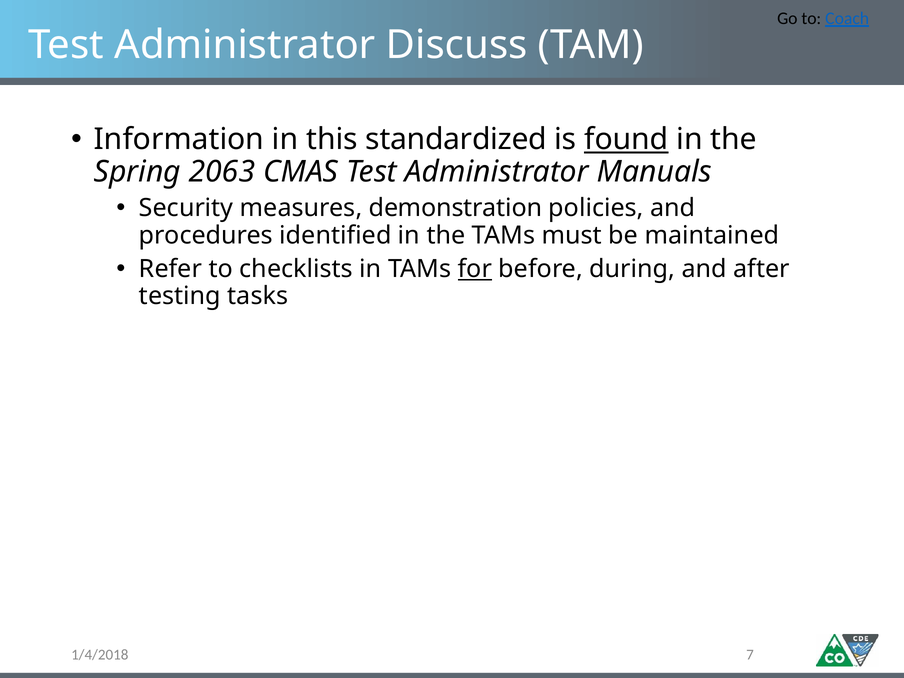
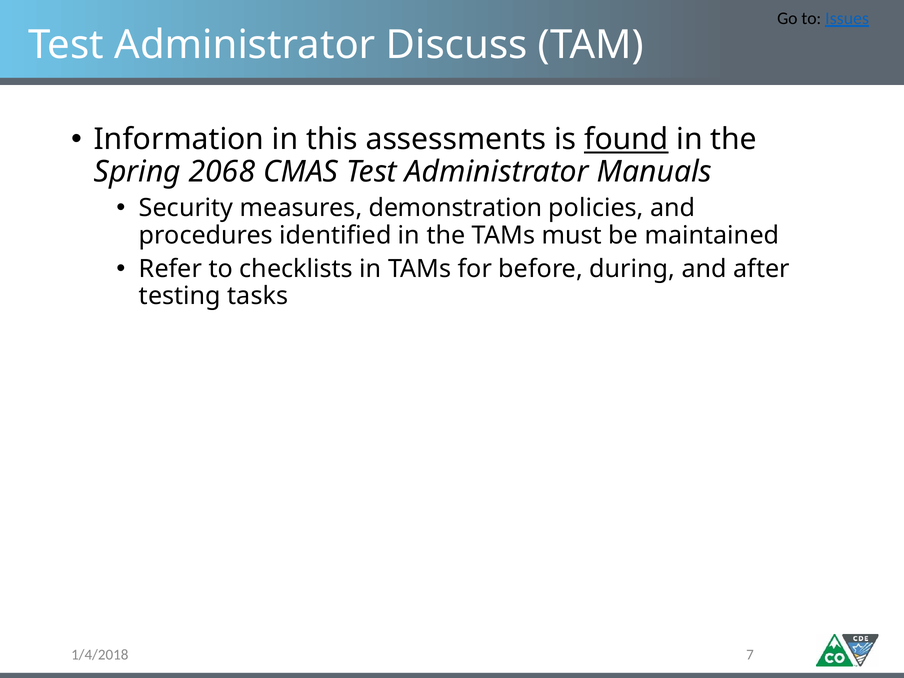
Coach: Coach -> Issues
standardized: standardized -> assessments
2063: 2063 -> 2068
for underline: present -> none
